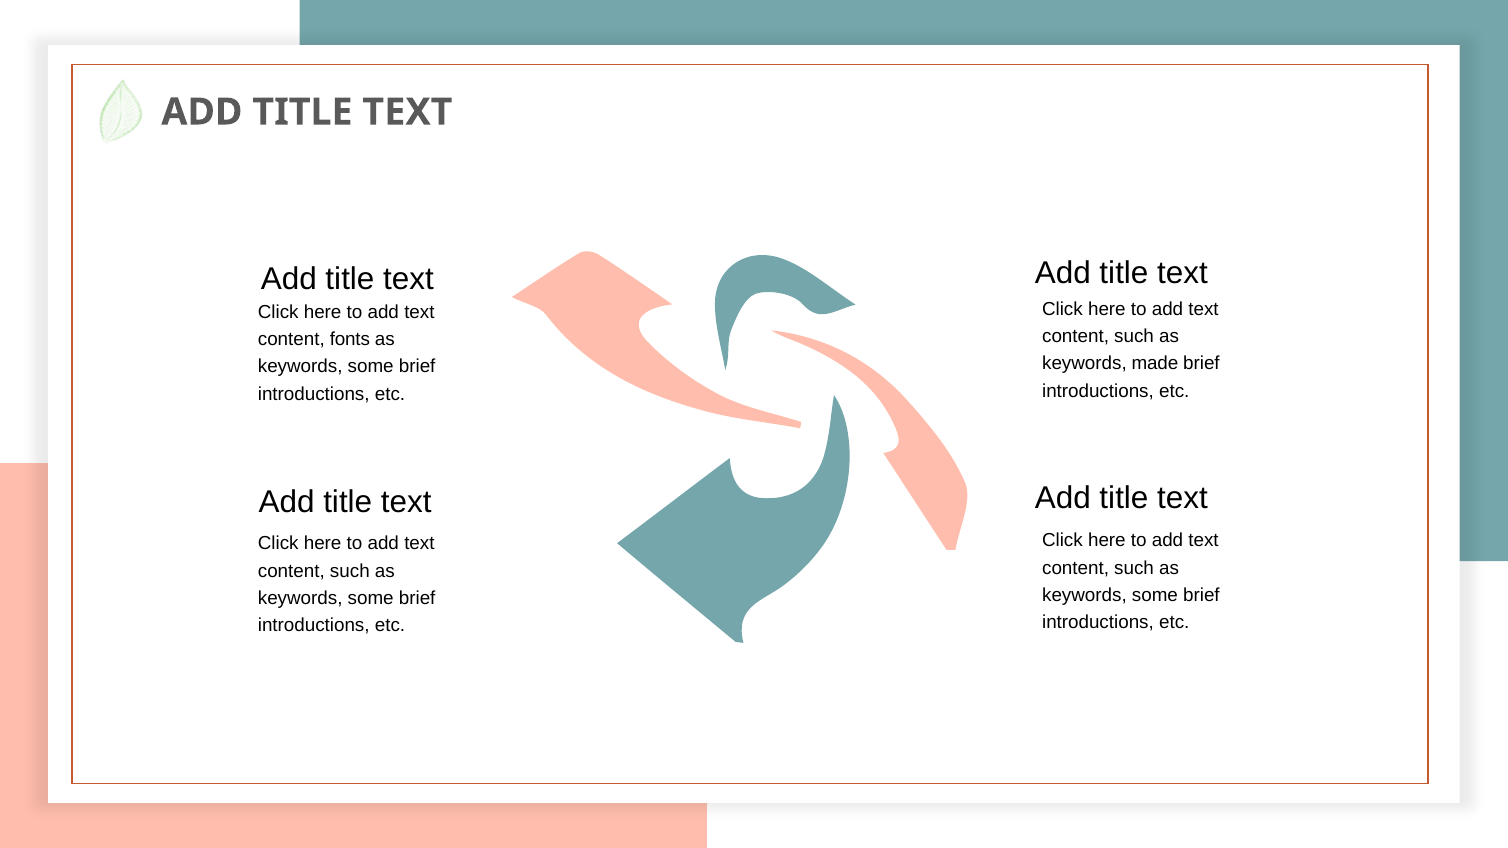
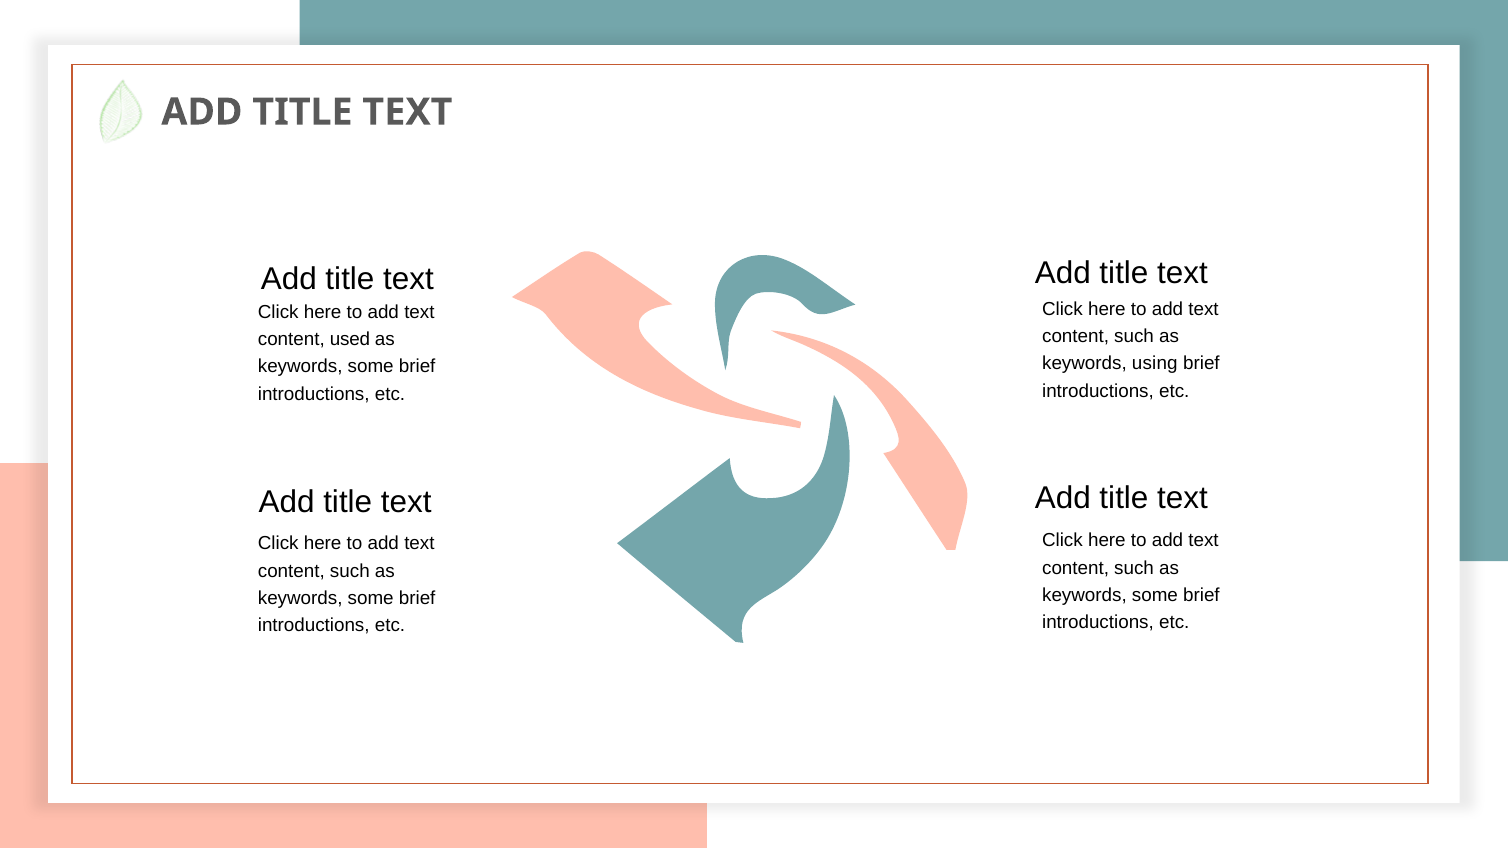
fonts: fonts -> used
made: made -> using
